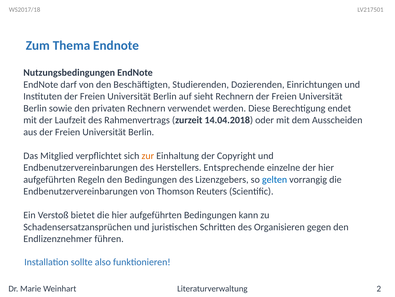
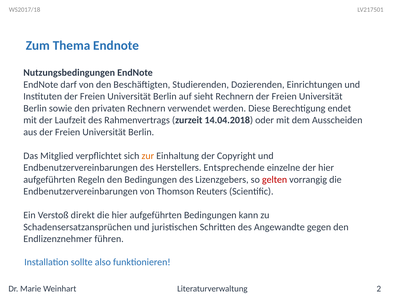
gelten colour: blue -> red
bietet: bietet -> direkt
Organisieren: Organisieren -> Angewandte
